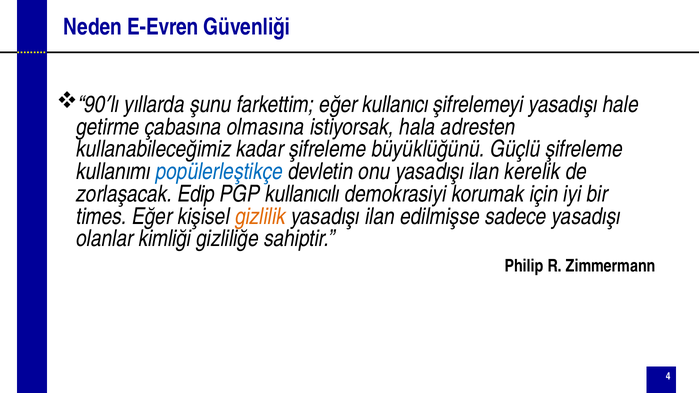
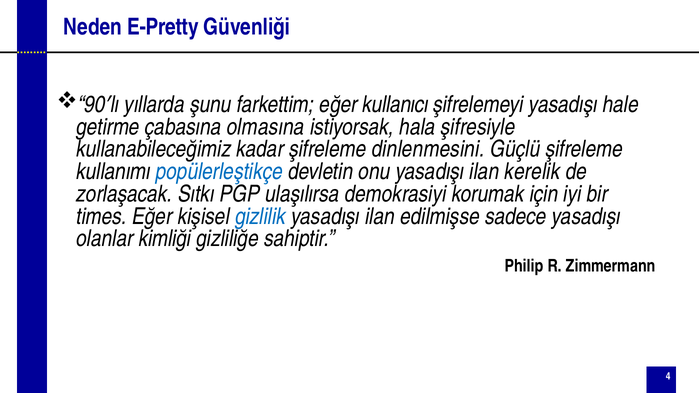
E-Evren: E-Evren -> E-Pretty
adresten: adresten -> şifresiyle
büyüklüğünü: büyüklüğünü -> dinlenmesini
Edip: Edip -> Sıtkı
kullanıcılı: kullanıcılı -> ulaşılırsa
gizlilik colour: orange -> blue
